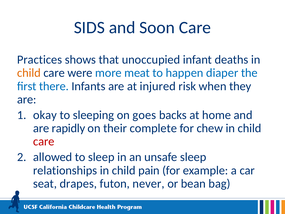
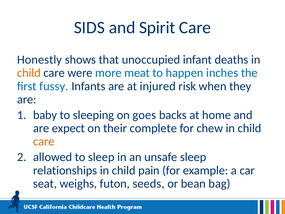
Soon: Soon -> Spirit
Practices: Practices -> Honestly
diaper: diaper -> inches
there: there -> fussy
okay: okay -> baby
rapidly: rapidly -> expect
care at (44, 141) colour: red -> orange
drapes: drapes -> weighs
never: never -> seeds
